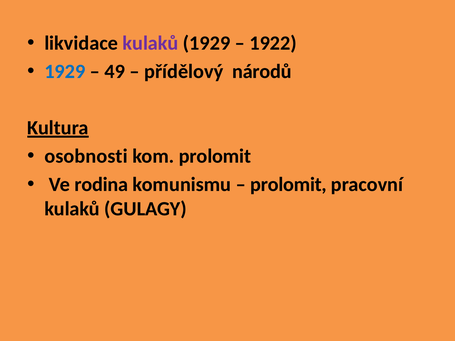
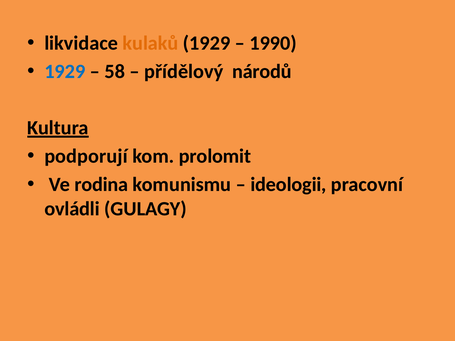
kulaků at (150, 43) colour: purple -> orange
1922: 1922 -> 1990
49: 49 -> 58
osobnosti: osobnosti -> podporují
prolomit at (288, 185): prolomit -> ideologii
kulaků at (72, 209): kulaků -> ovládli
